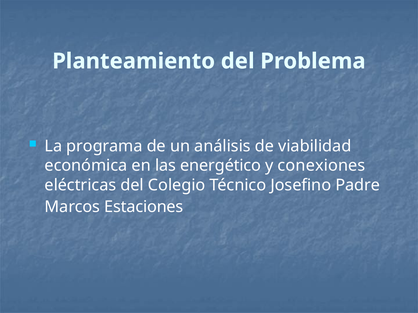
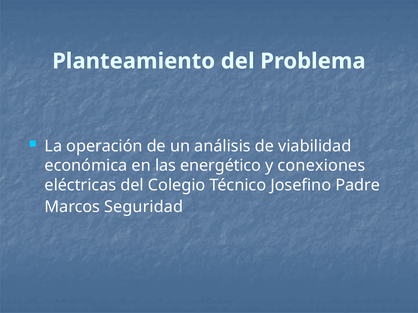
programa: programa -> operación
Estaciones: Estaciones -> Seguridad
